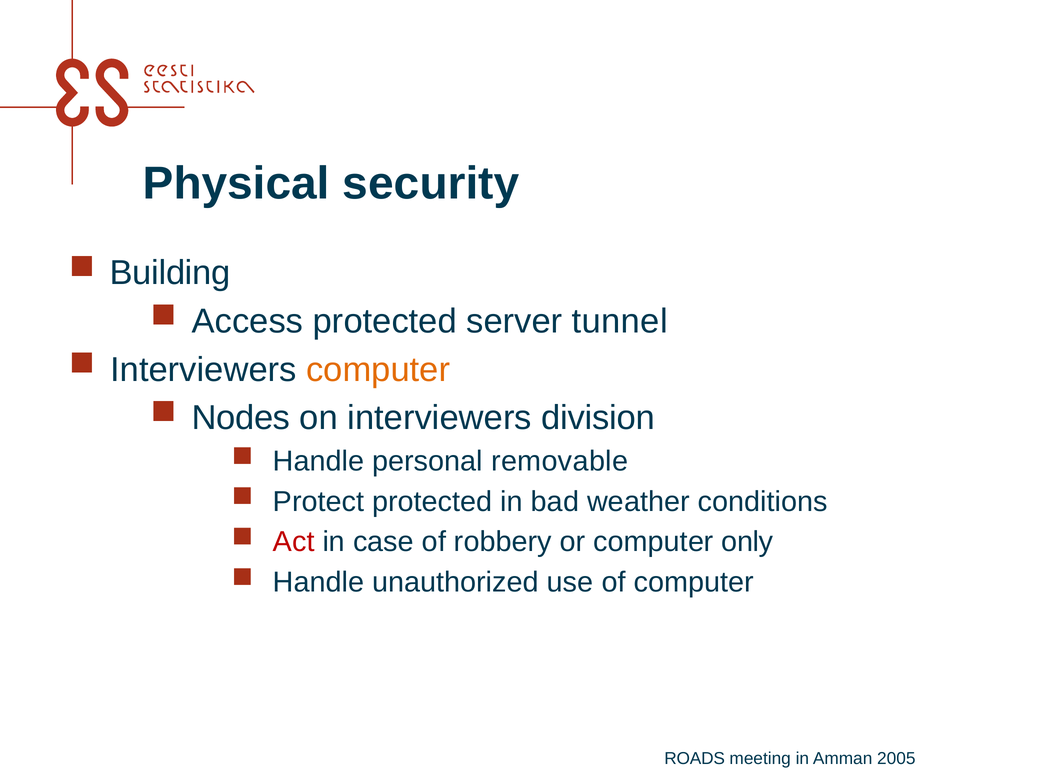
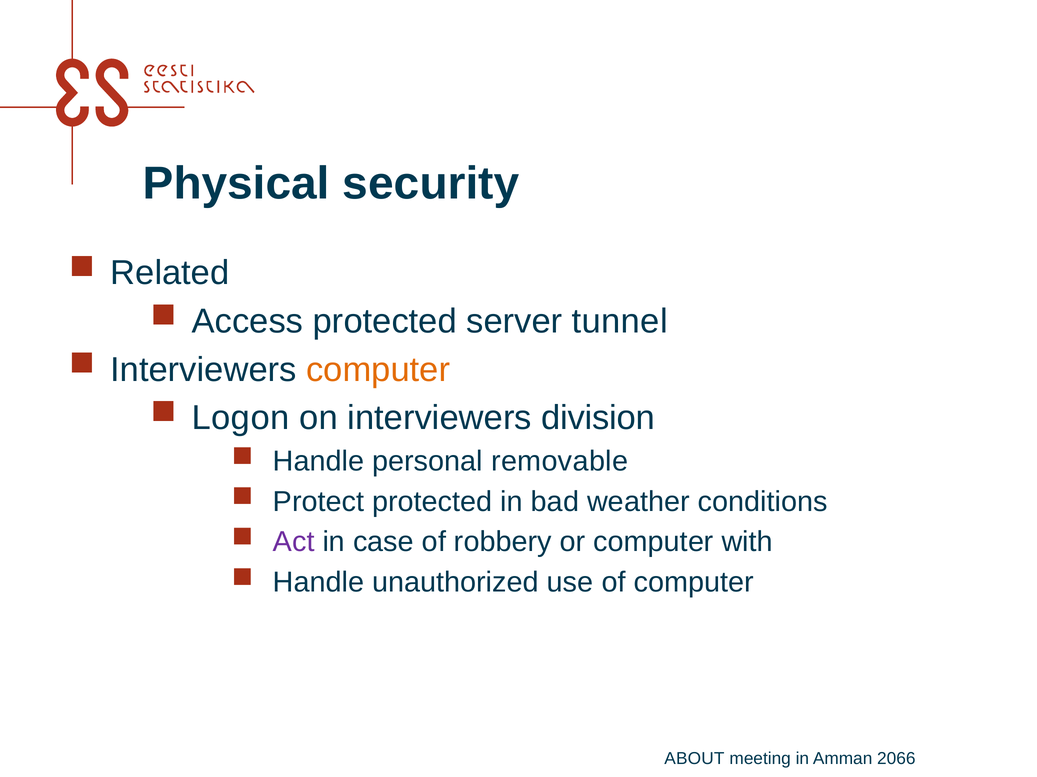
Building: Building -> Related
Nodes: Nodes -> Logon
Act colour: red -> purple
only: only -> with
ROADS: ROADS -> ABOUT
2005: 2005 -> 2066
